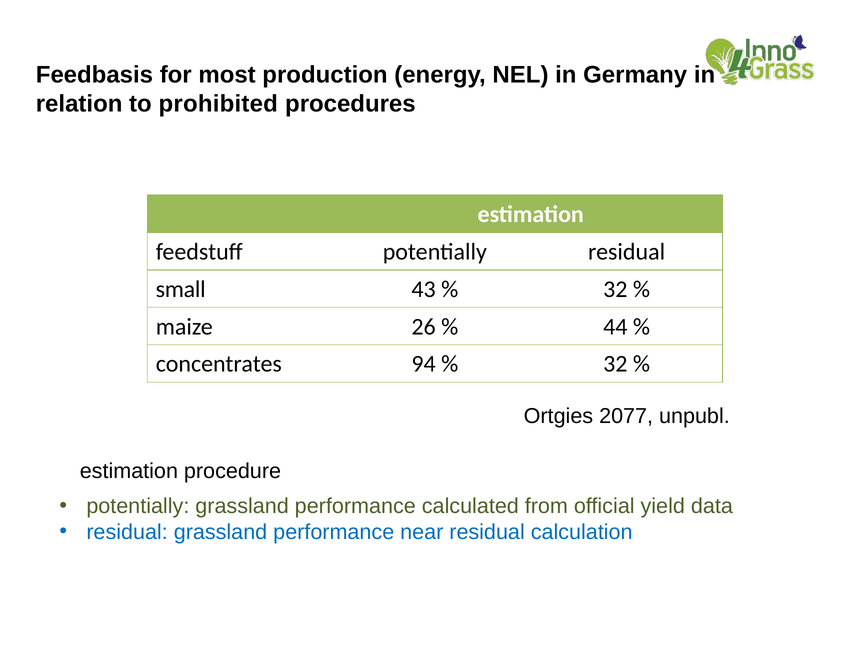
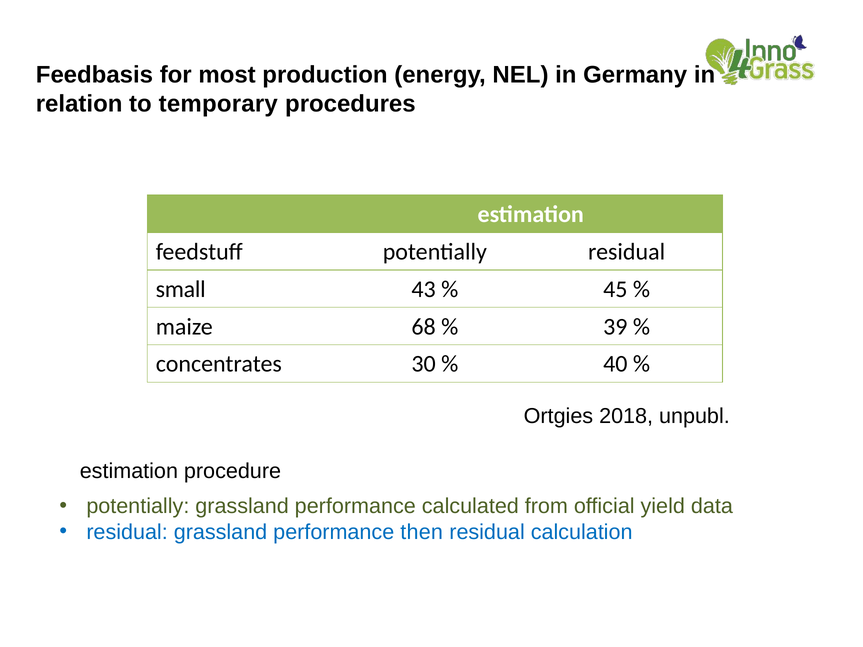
prohibited: prohibited -> temporary
32 at (615, 289): 32 -> 45
26: 26 -> 68
44: 44 -> 39
94: 94 -> 30
32 at (615, 364): 32 -> 40
2077: 2077 -> 2018
near: near -> then
